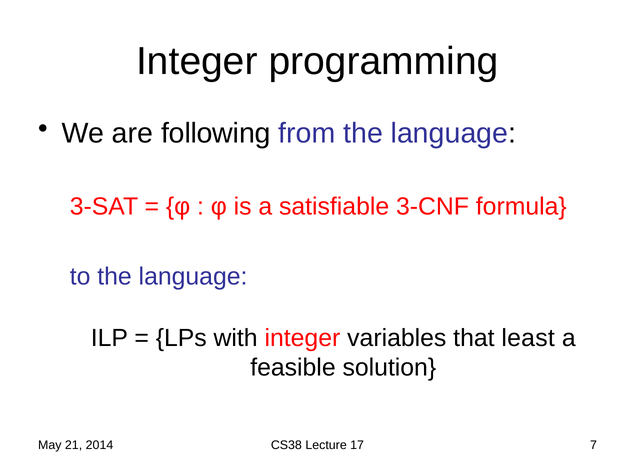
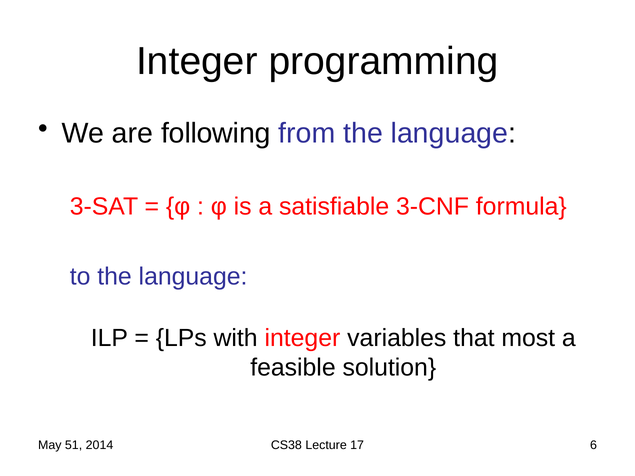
least: least -> most
21: 21 -> 51
7: 7 -> 6
